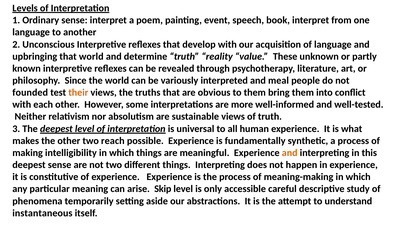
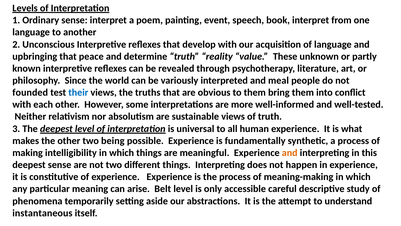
that world: world -> peace
their colour: orange -> blue
reach: reach -> being
Skip: Skip -> Belt
